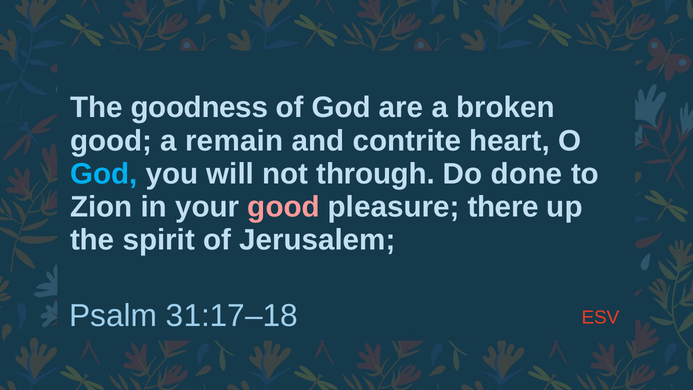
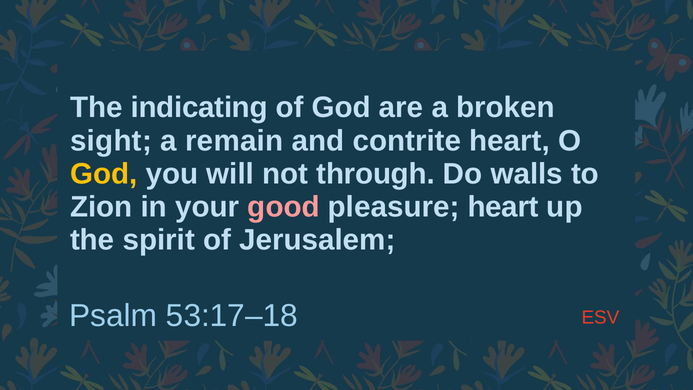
goodness: goodness -> indicating
good at (111, 141): good -> sight
God at (104, 174) colour: light blue -> yellow
done: done -> walls
pleasure there: there -> heart
31:17–18: 31:17–18 -> 53:17–18
